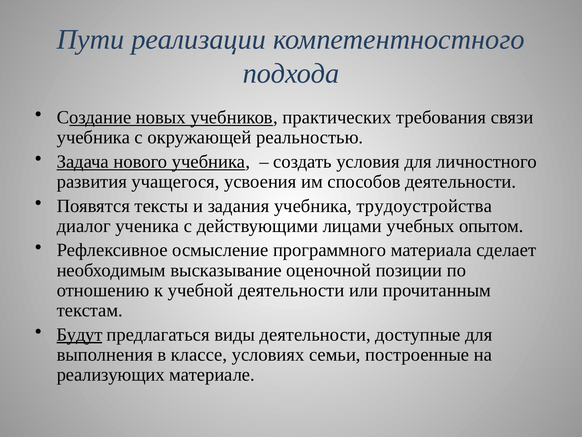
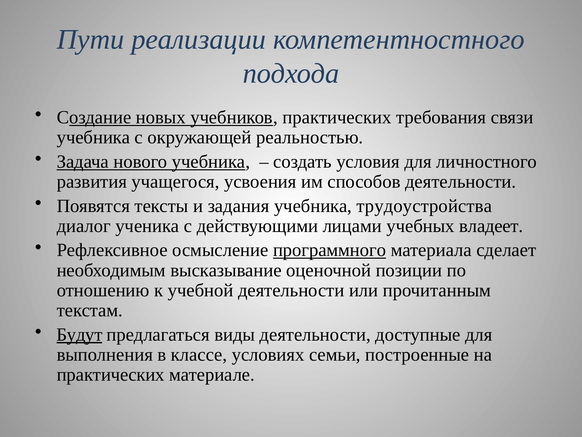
опытом: опытом -> владеет
программного underline: none -> present
реализующих at (111, 374): реализующих -> практических
